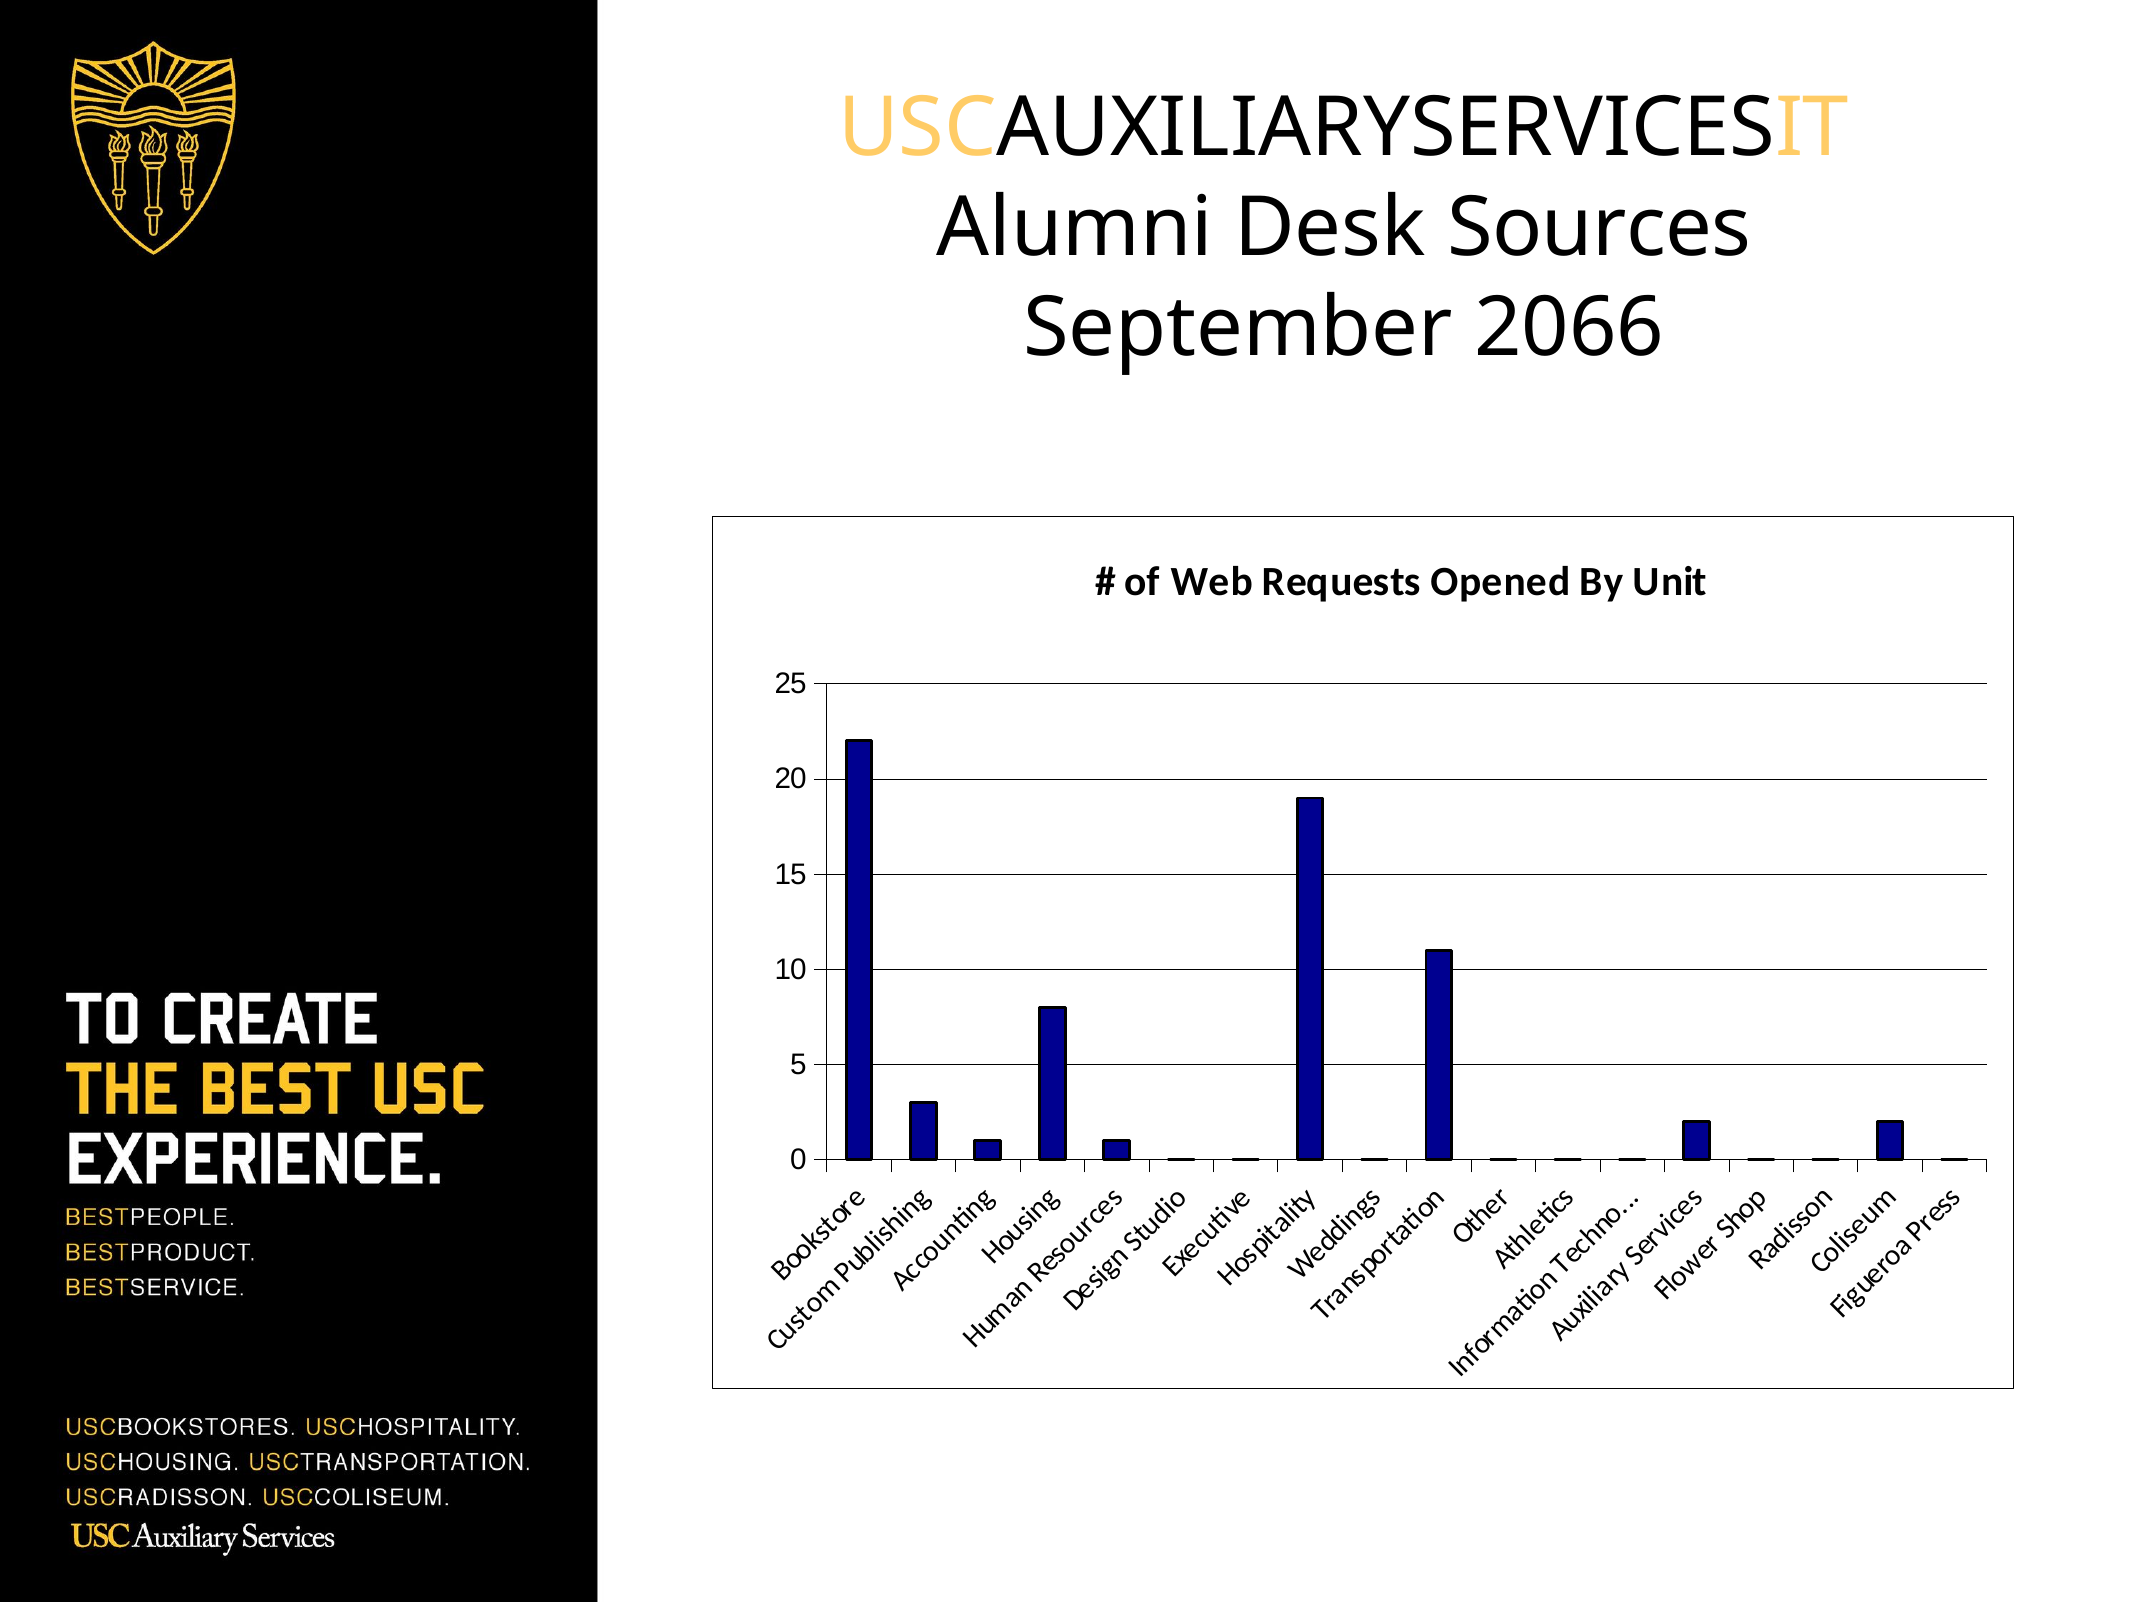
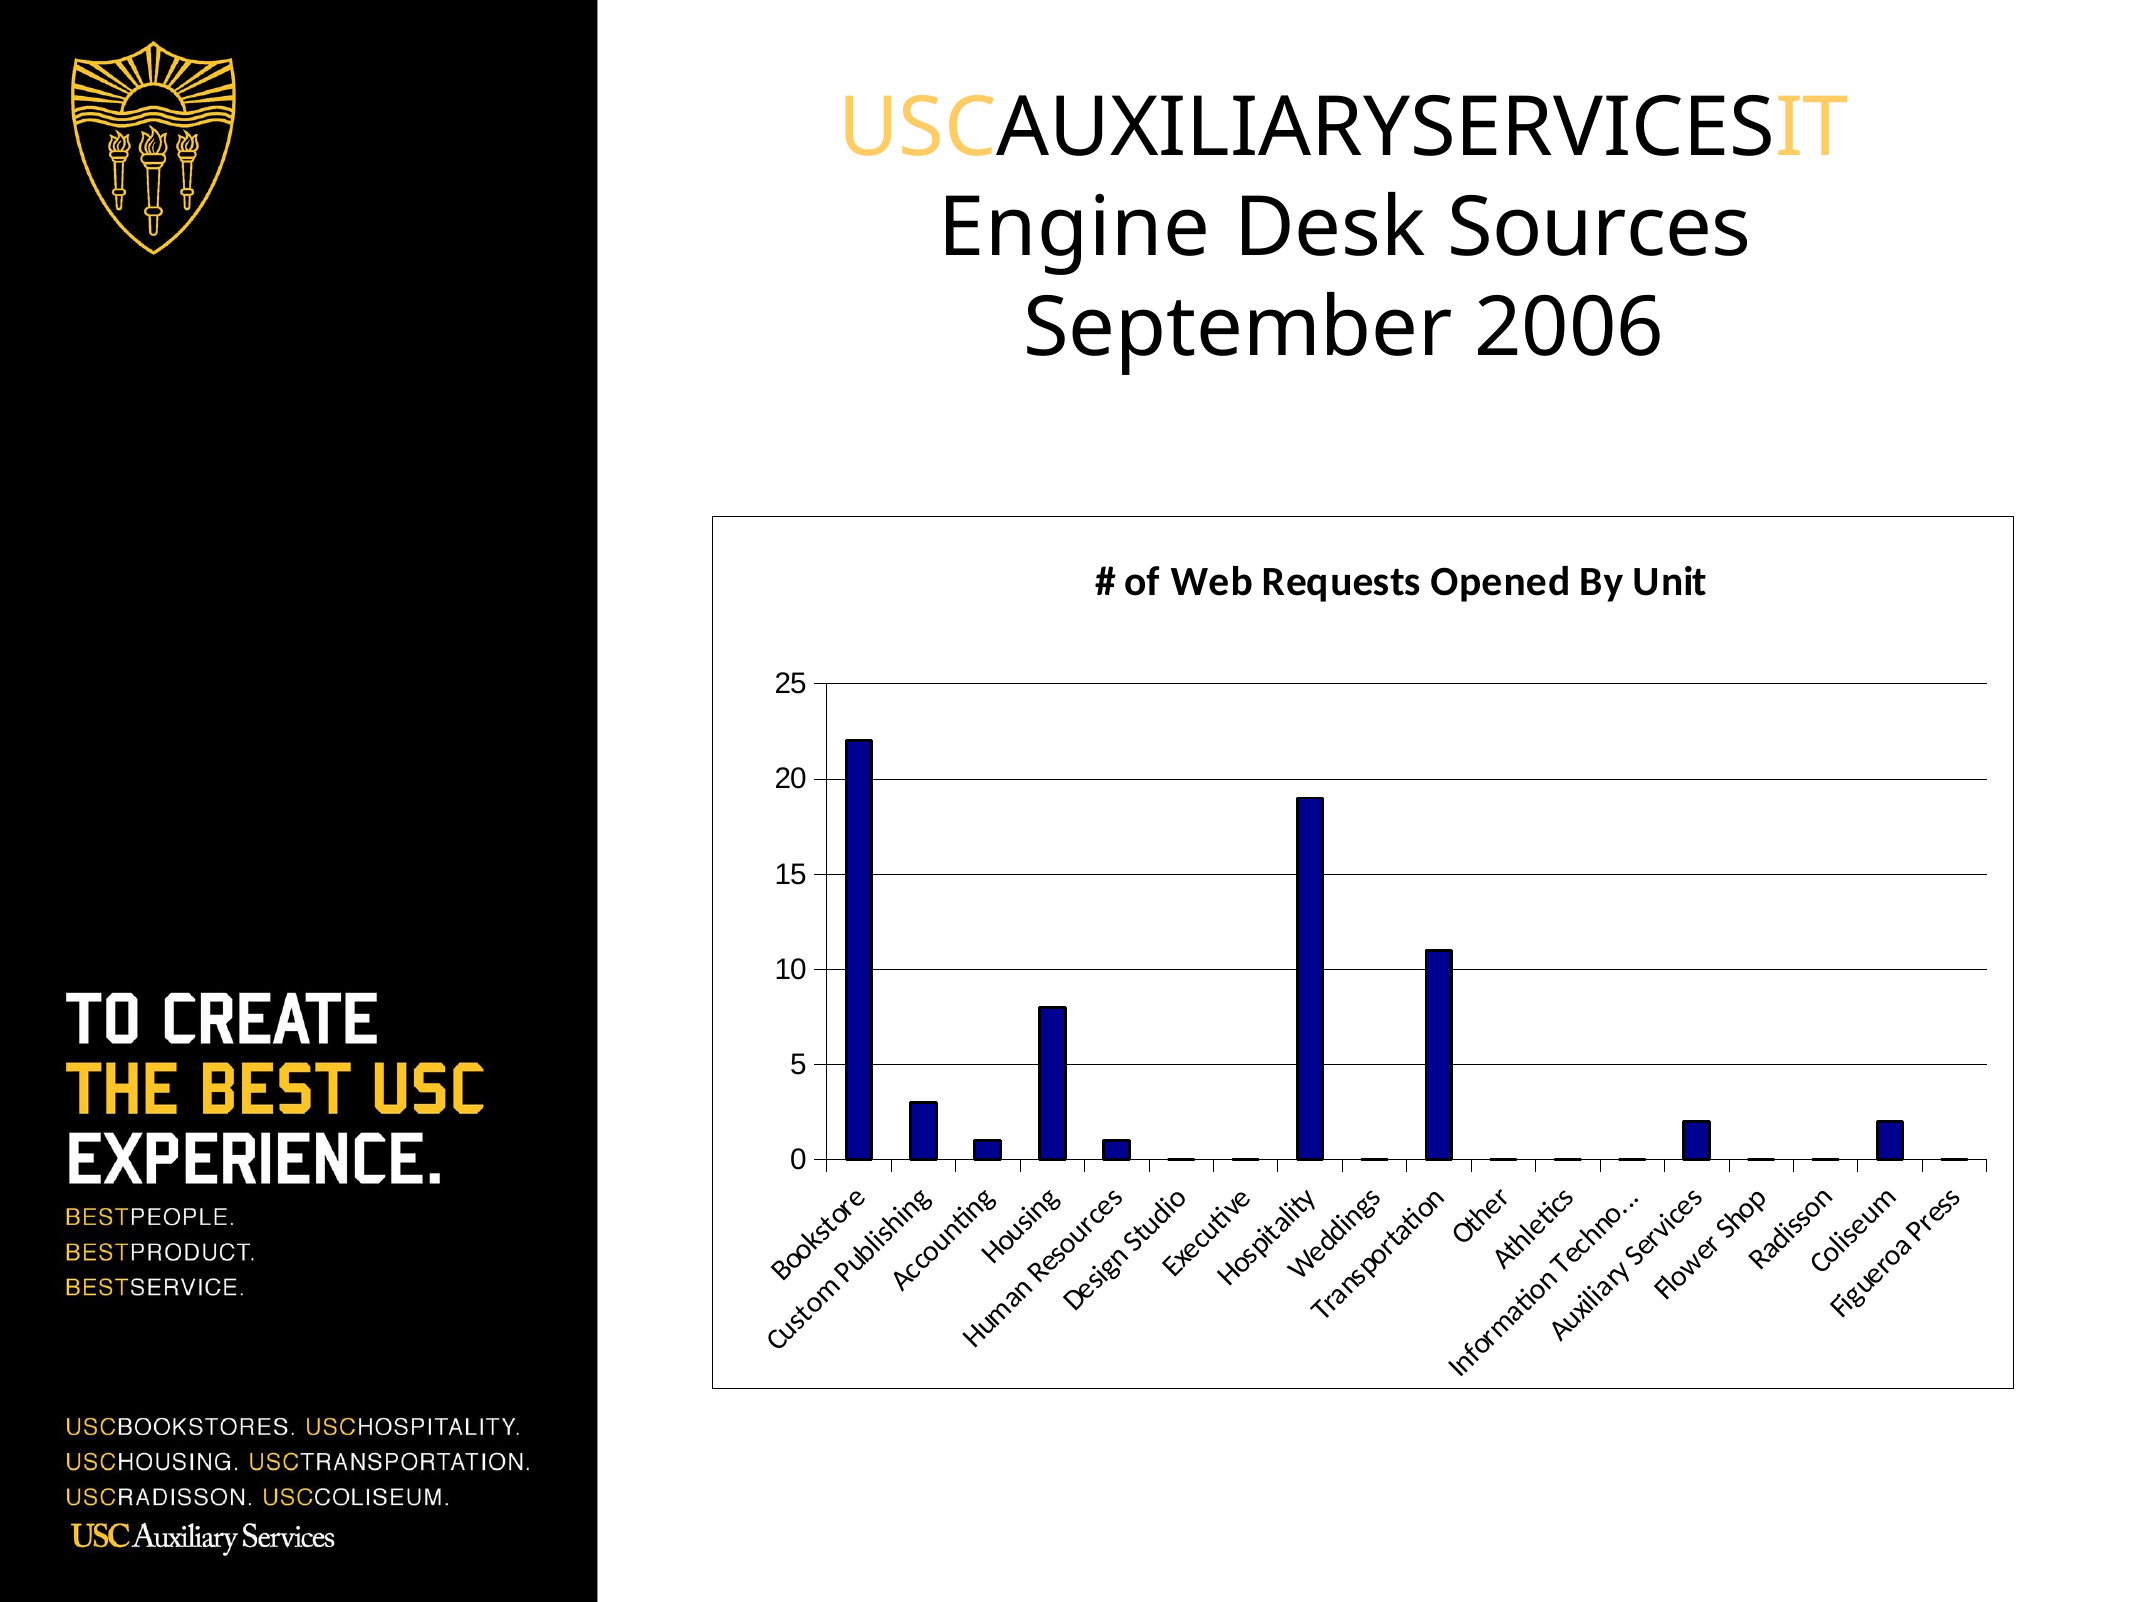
Alumni: Alumni -> Engine
2066: 2066 -> 2006
